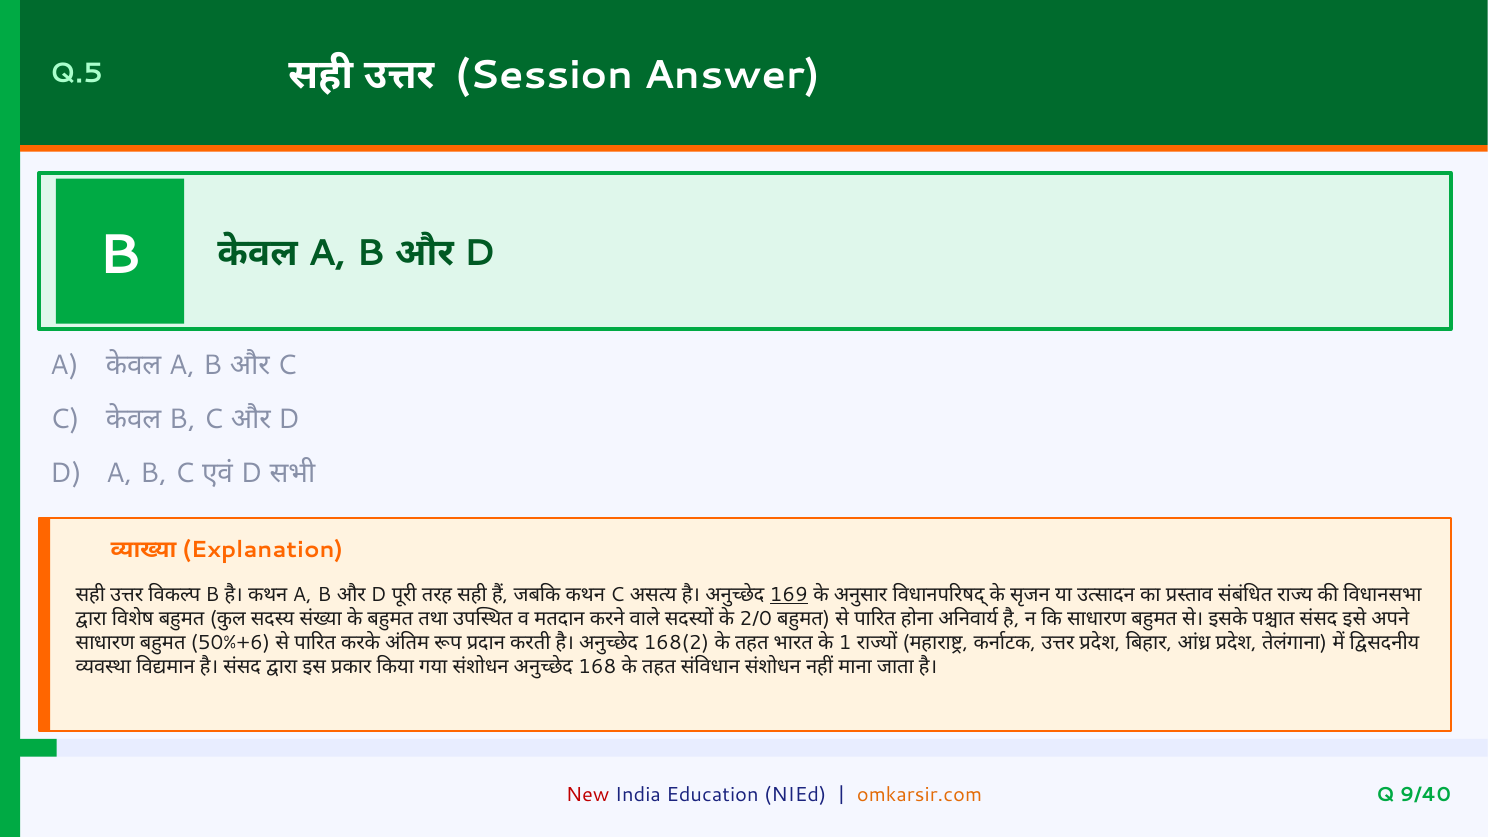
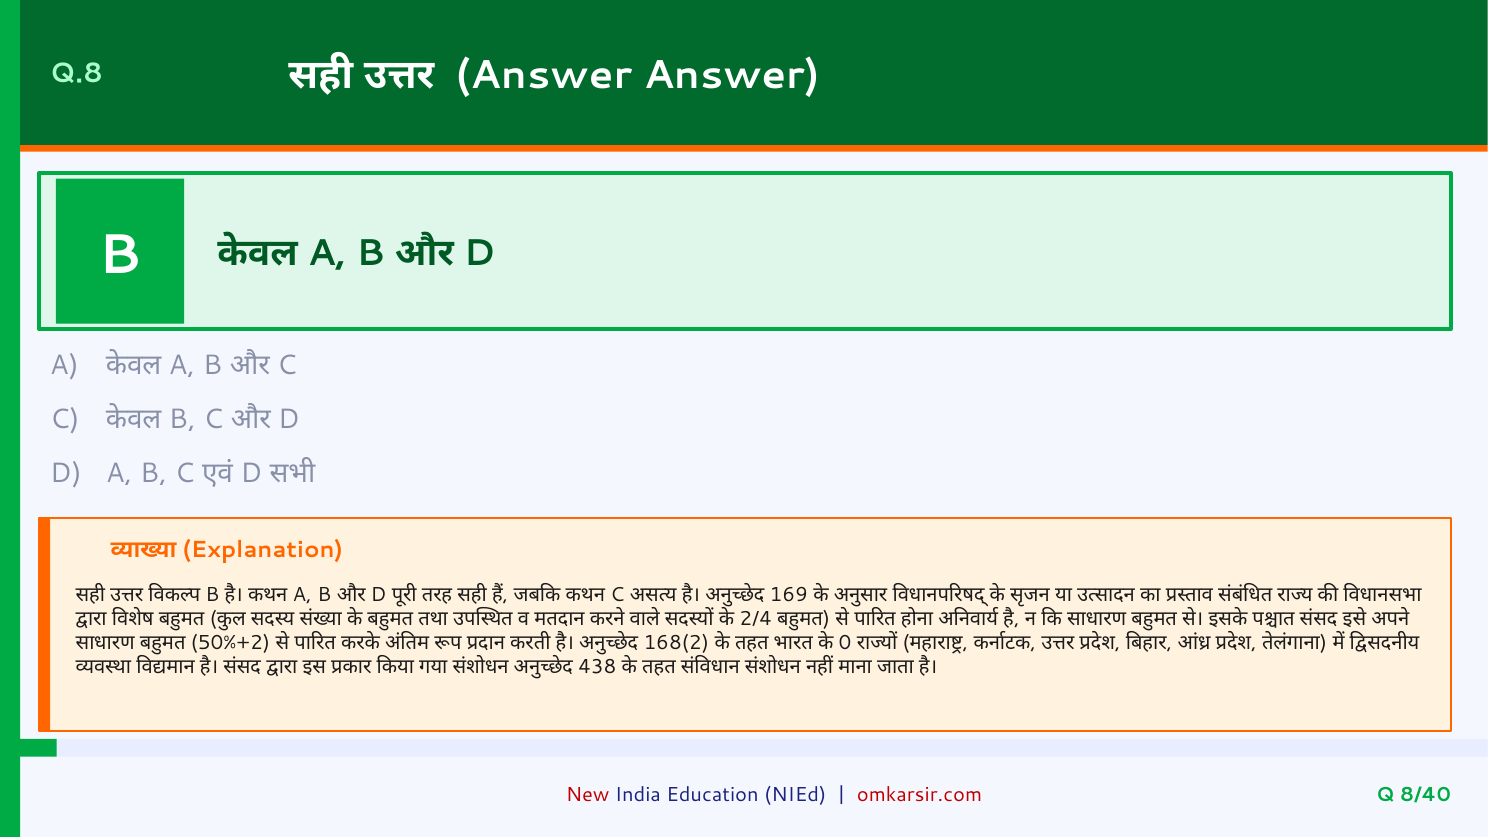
Q.5: Q.5 -> Q.8
Session at (544, 75): Session -> Answer
169 underline: present -> none
2/0: 2/0 -> 2/4
50%+6: 50%+6 -> 50%+2
1: 1 -> 0
168: 168 -> 438
omkarsir.com colour: orange -> red
9/40: 9/40 -> 8/40
